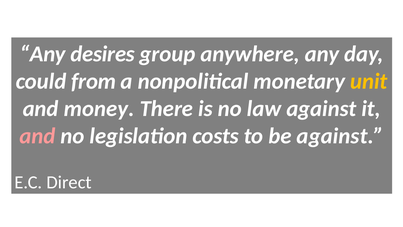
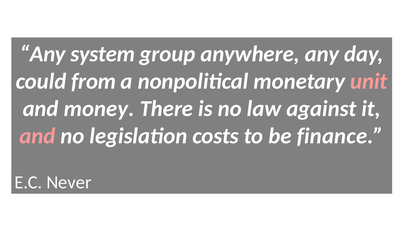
desires: desires -> system
unit colour: yellow -> pink
be against: against -> finance
Direct: Direct -> Never
